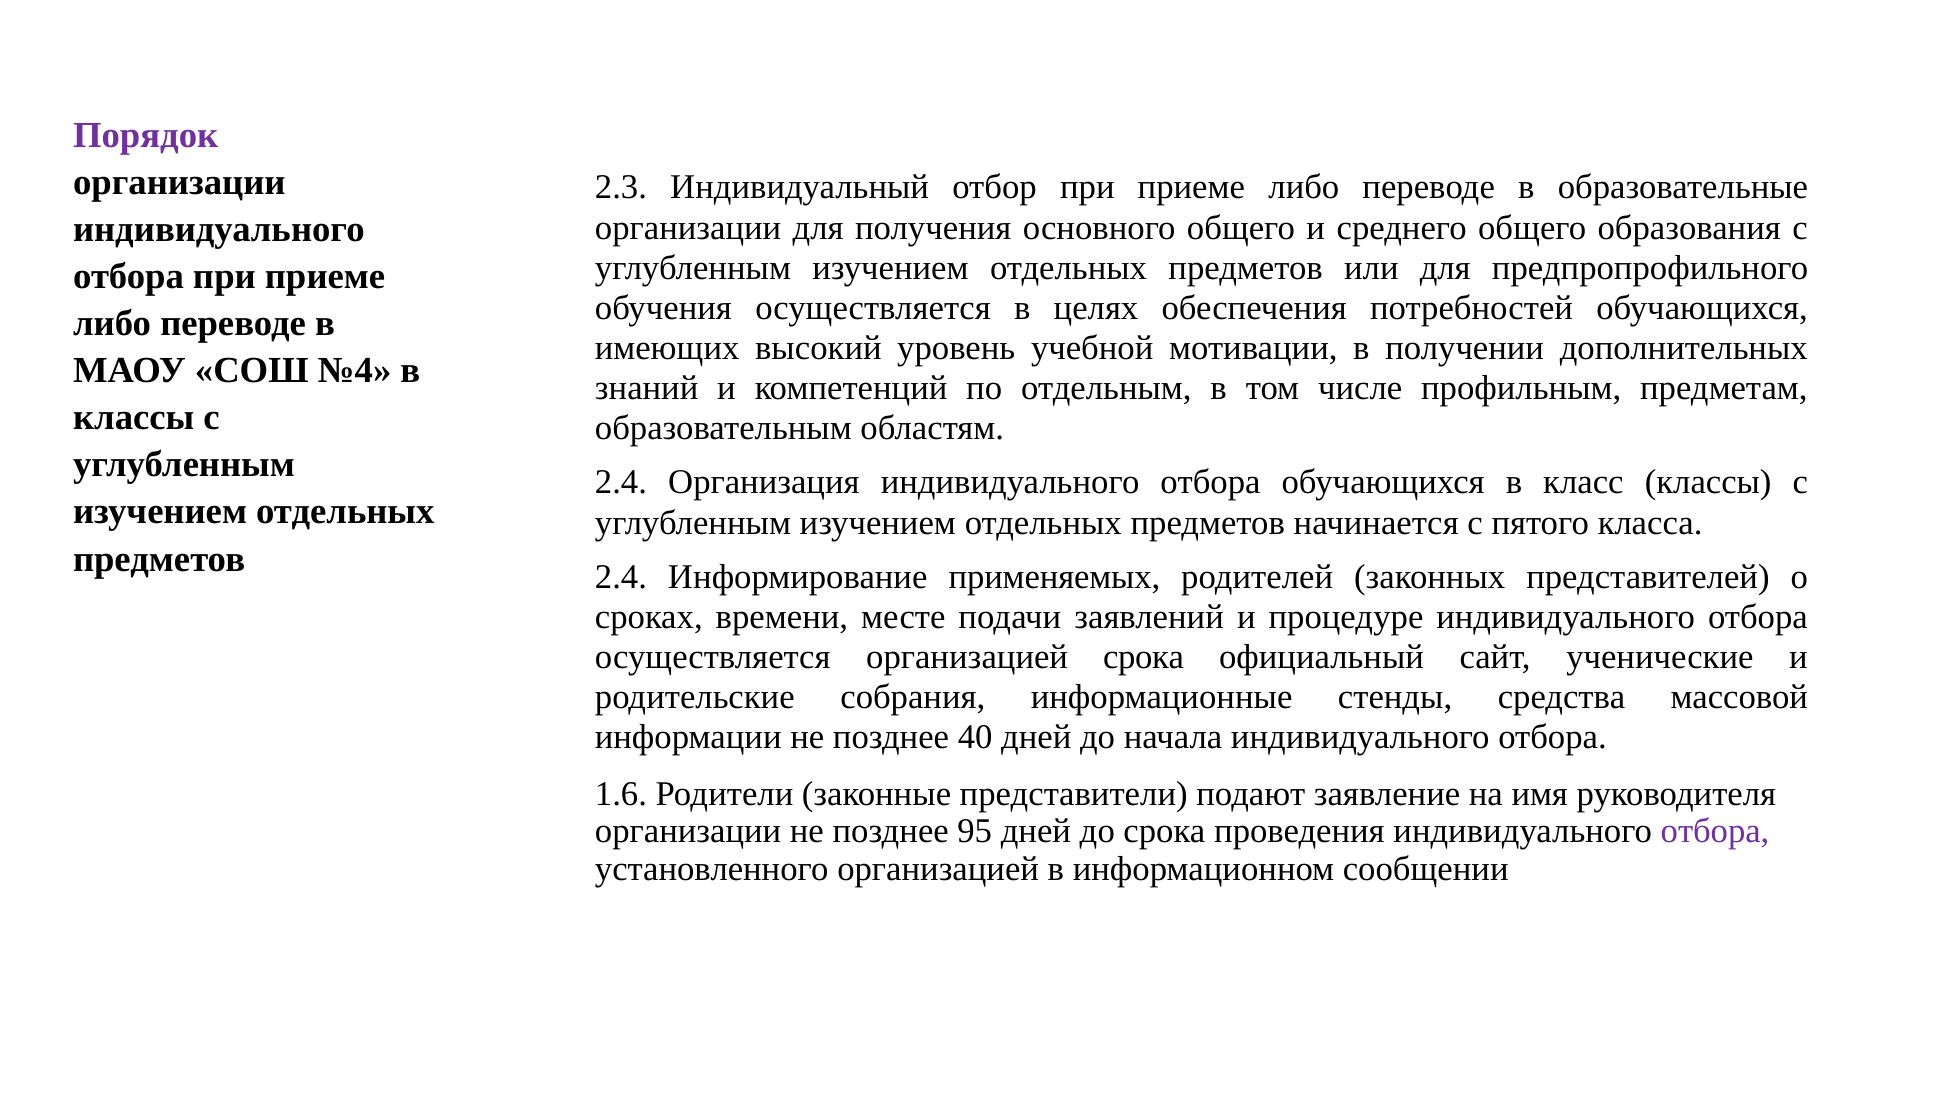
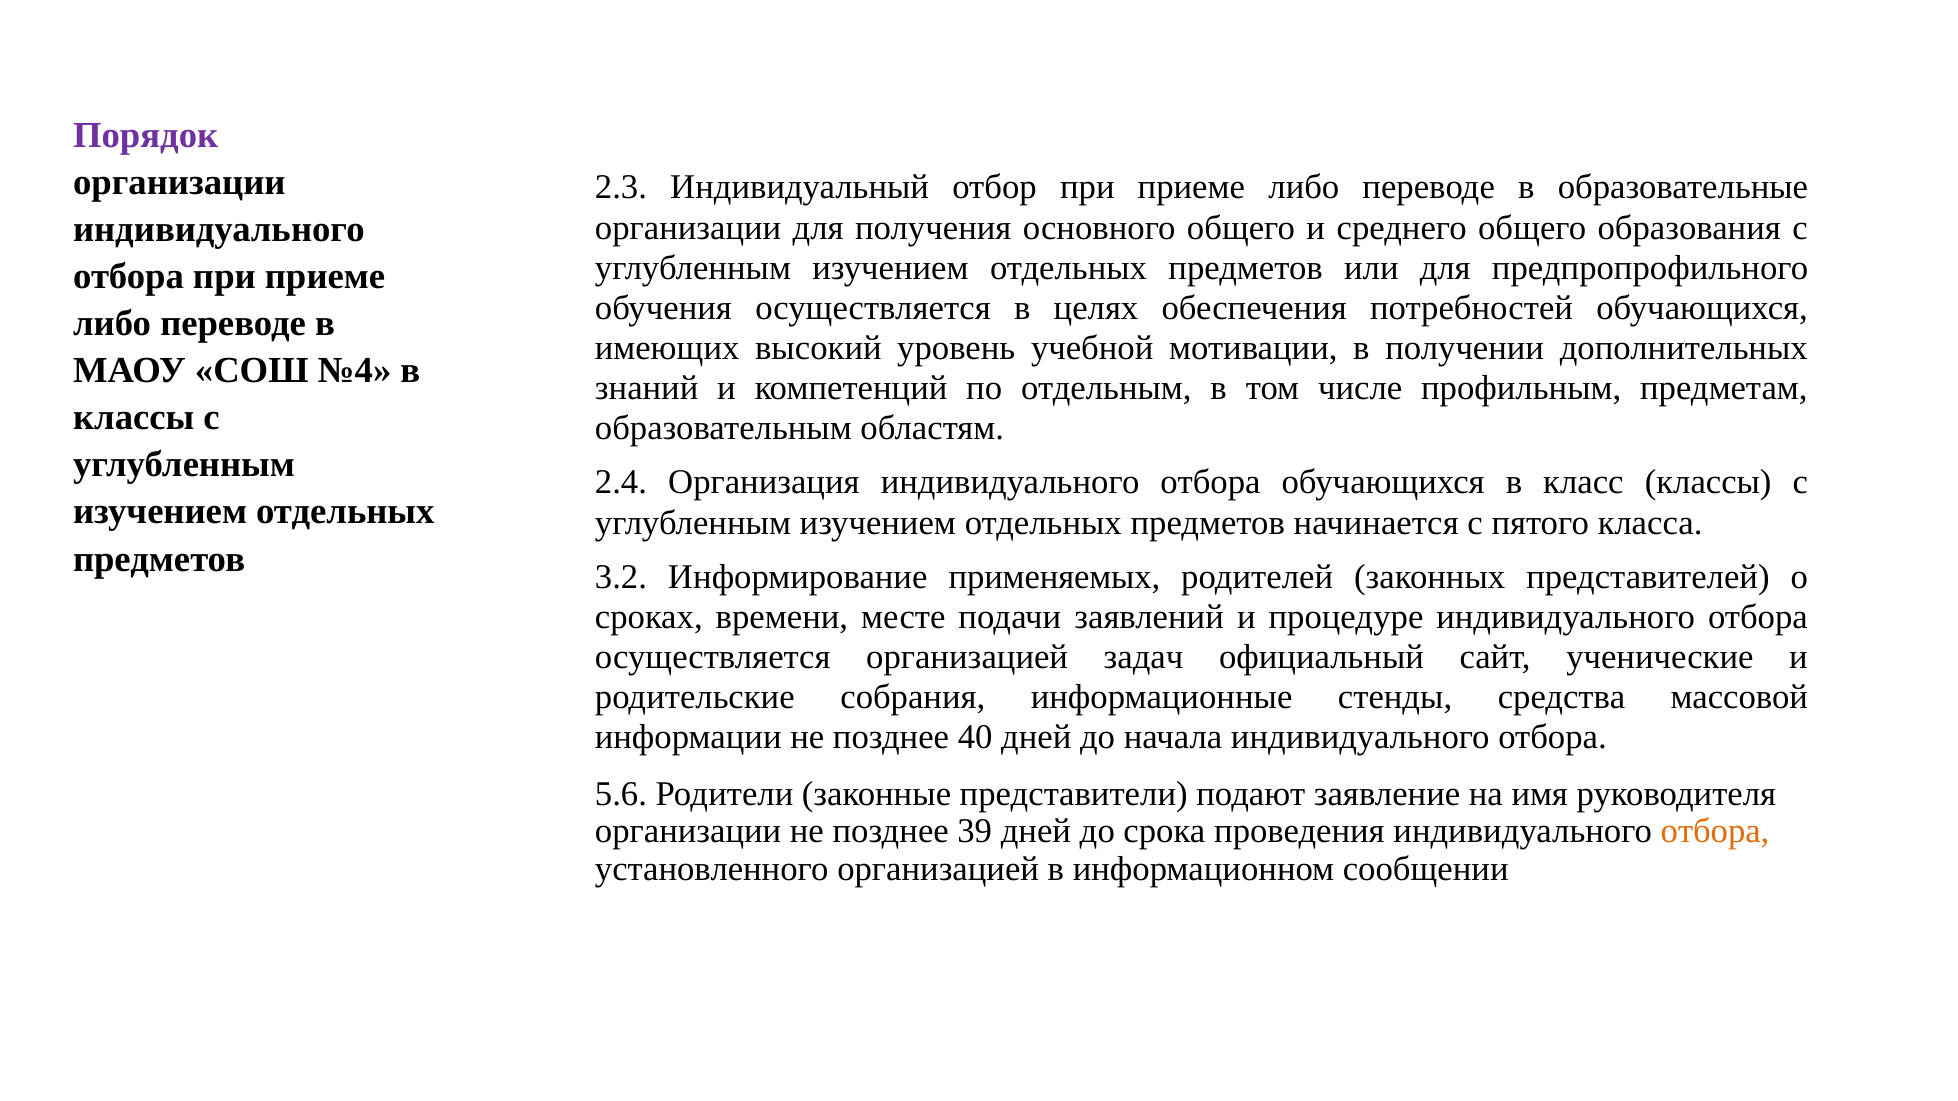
2.4 at (621, 577): 2.4 -> 3.2
организацией срока: срока -> задач
1.6: 1.6 -> 5.6
95: 95 -> 39
отбора at (1715, 831) colour: purple -> orange
